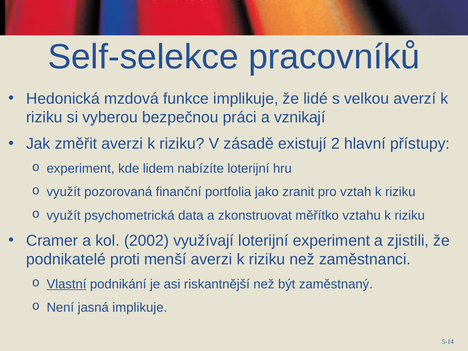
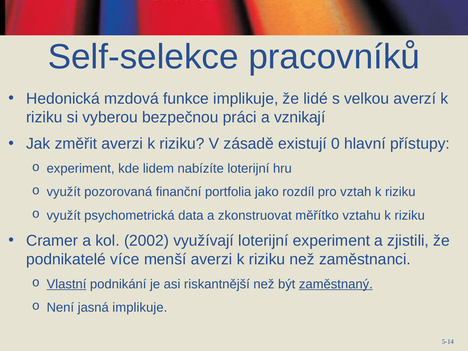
2: 2 -> 0
zranit: zranit -> rozdíl
proti: proti -> více
zaměstnaný underline: none -> present
